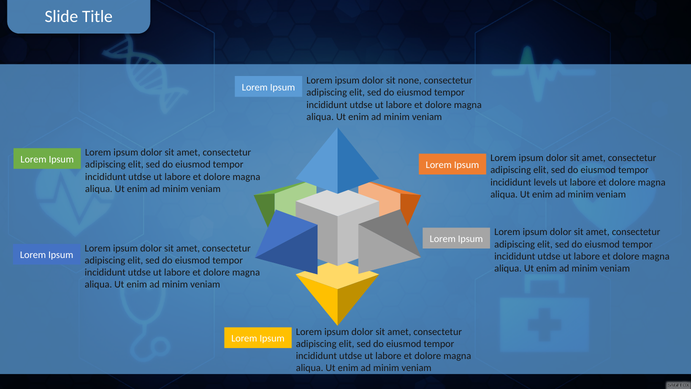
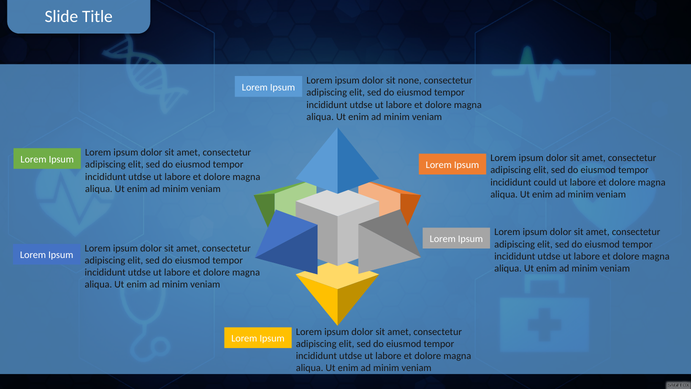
levels: levels -> could
